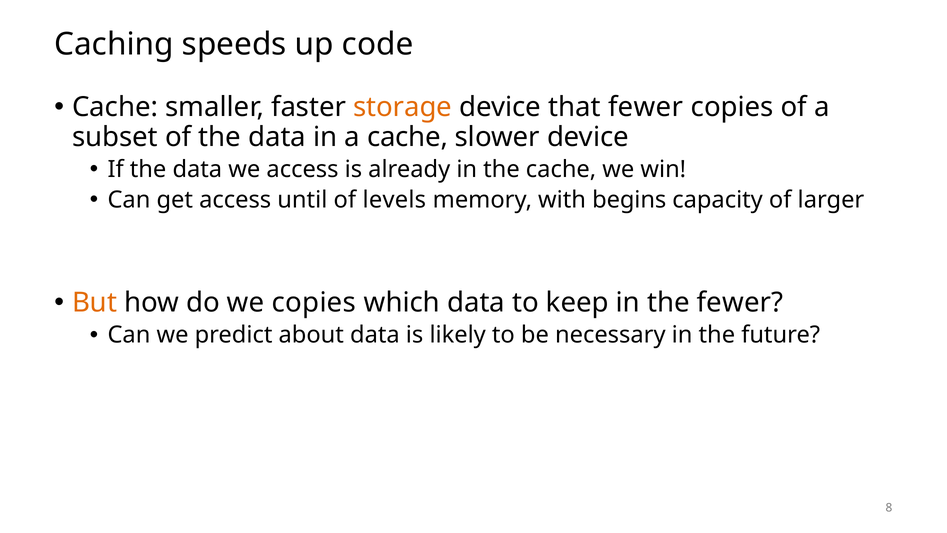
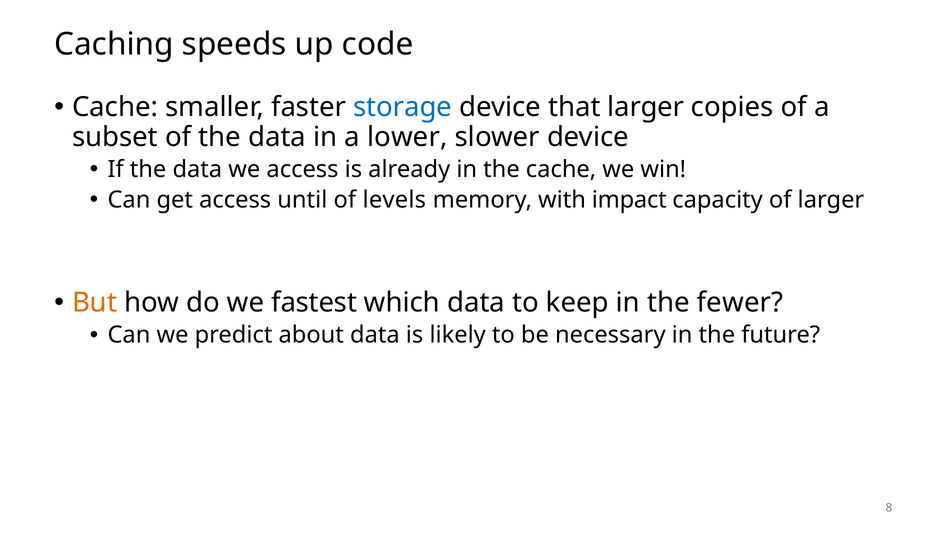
storage colour: orange -> blue
that fewer: fewer -> larger
a cache: cache -> lower
begins: begins -> impact
we copies: copies -> fastest
